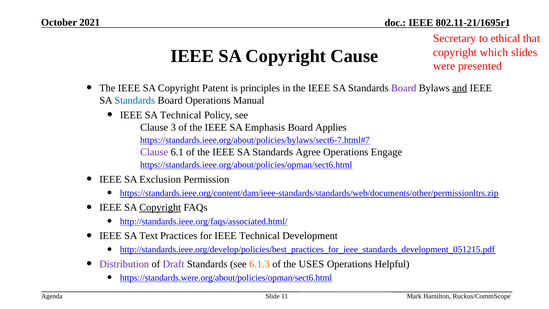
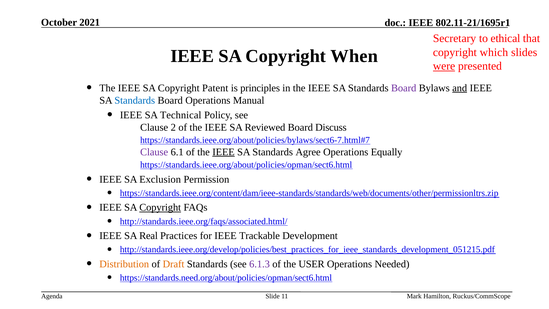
Cause: Cause -> When
were underline: none -> present
3: 3 -> 2
Emphasis: Emphasis -> Reviewed
Applies: Applies -> Discuss
IEEE at (224, 152) underline: none -> present
Engage: Engage -> Equally
Text: Text -> Real
IEEE Technical: Technical -> Trackable
Distribution colour: purple -> orange
Draft colour: purple -> orange
6.1.3 colour: orange -> purple
USES: USES -> USER
Helpful: Helpful -> Needed
https://standards.were.org/about/policies/opman/sect6.html: https://standards.were.org/about/policies/opman/sect6.html -> https://standards.need.org/about/policies/opman/sect6.html
